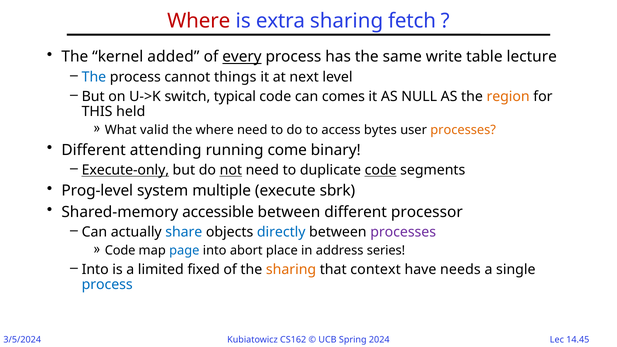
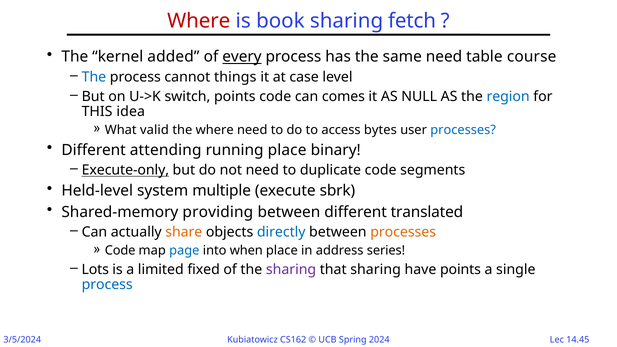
extra: extra -> book
same write: write -> need
lecture: lecture -> course
next: next -> case
switch typical: typical -> points
region colour: orange -> blue
held: held -> idea
processes at (463, 130) colour: orange -> blue
running come: come -> place
not underline: present -> none
code at (381, 170) underline: present -> none
Prog-level: Prog-level -> Held-level
accessible: accessible -> providing
processor: processor -> translated
share colour: blue -> orange
processes at (403, 232) colour: purple -> orange
abort: abort -> when
Into at (95, 270): Into -> Lots
sharing at (291, 270) colour: orange -> purple
that context: context -> sharing
have needs: needs -> points
